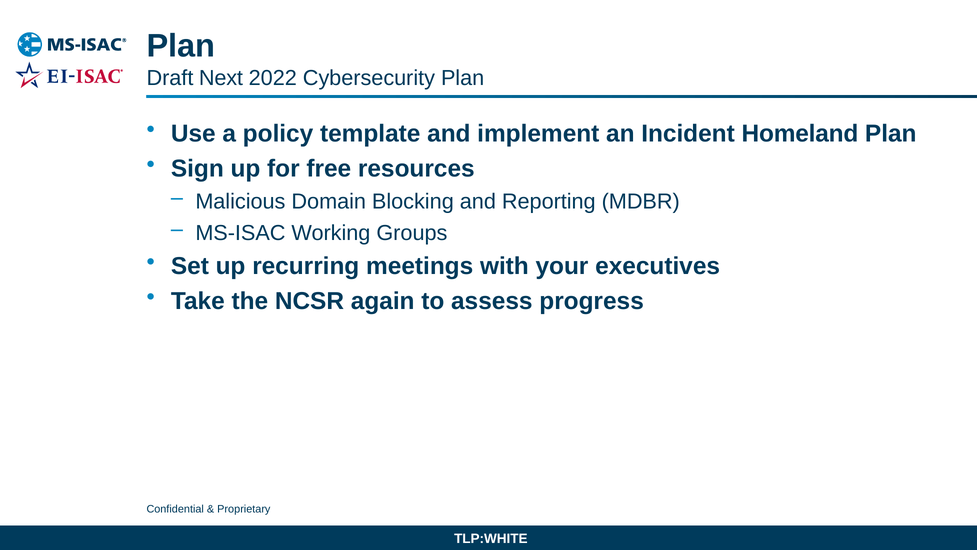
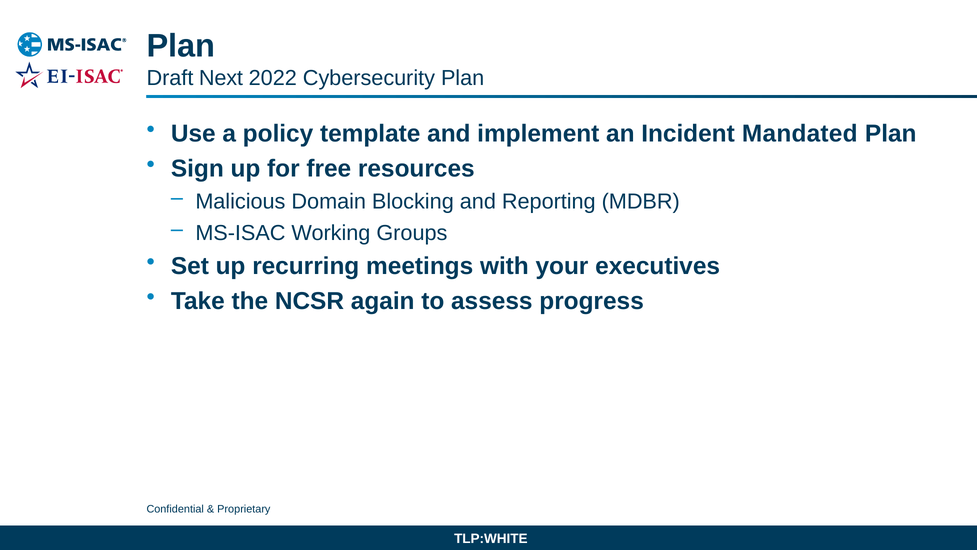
Homeland: Homeland -> Mandated
